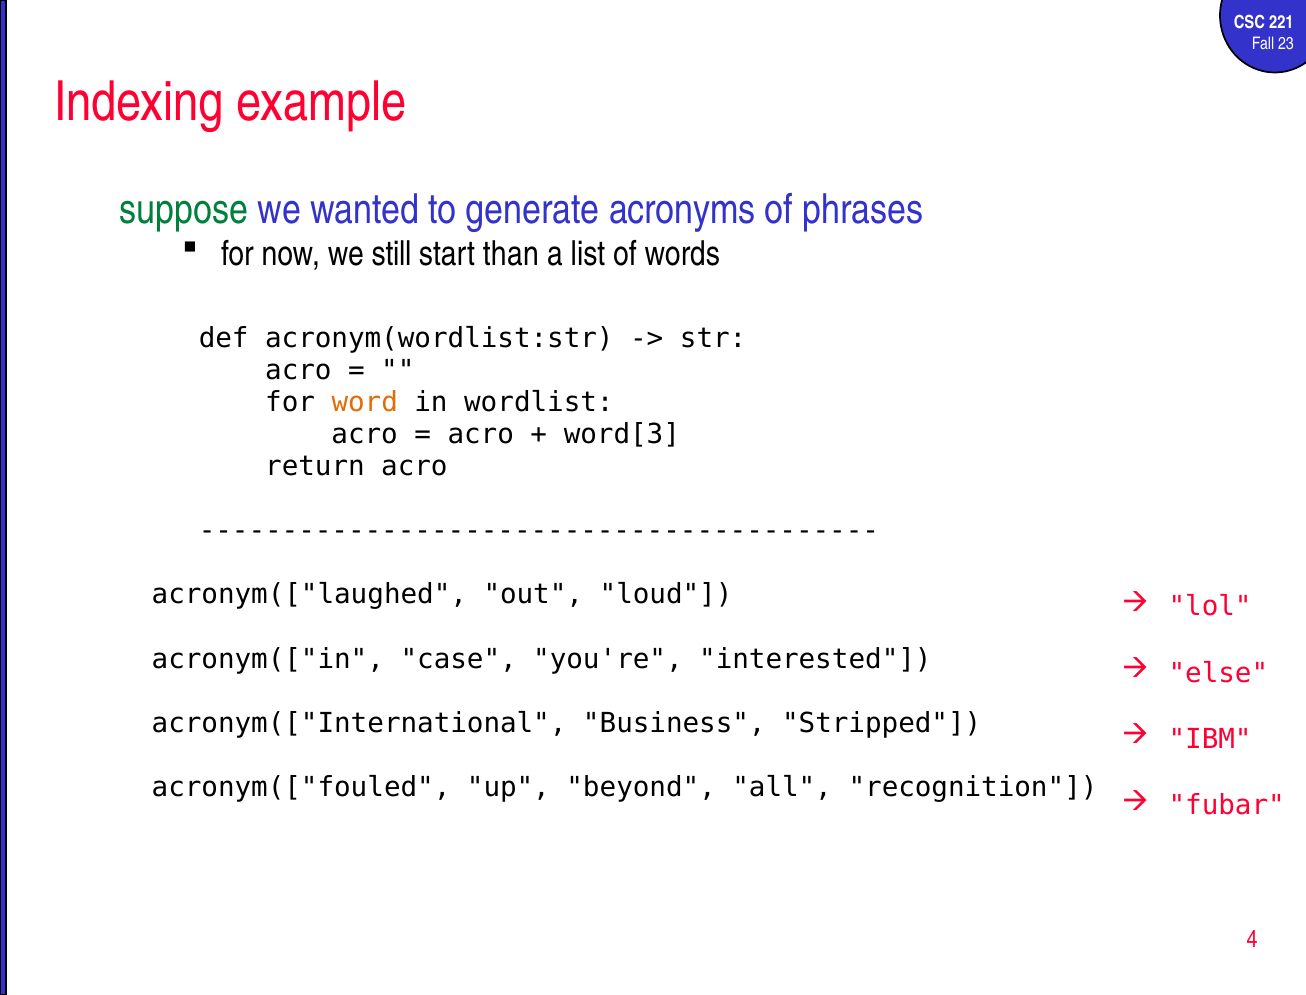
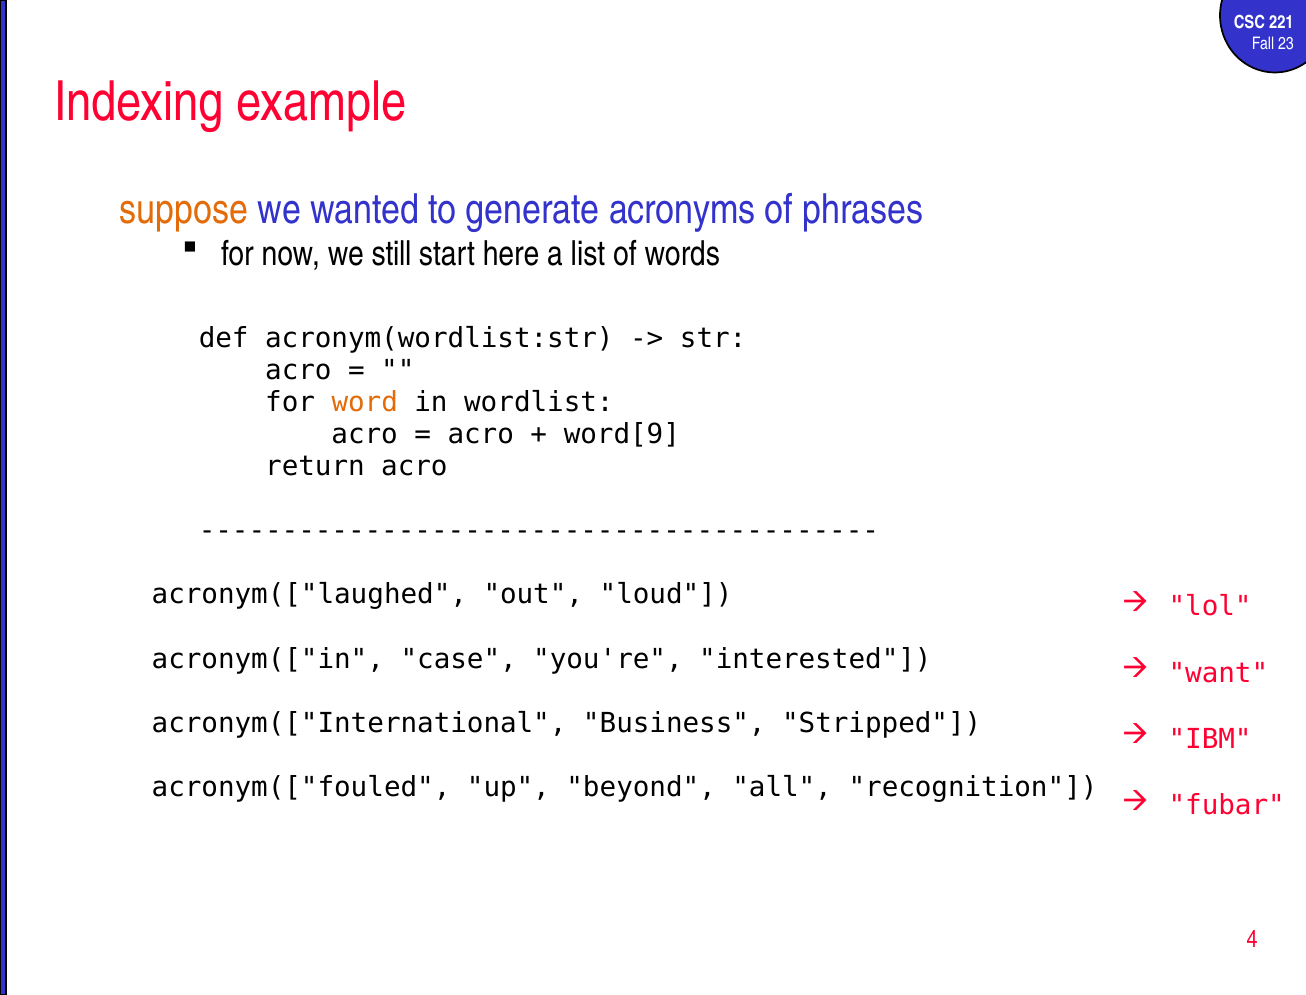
suppose colour: green -> orange
than: than -> here
word[3: word[3 -> word[9
else: else -> want
